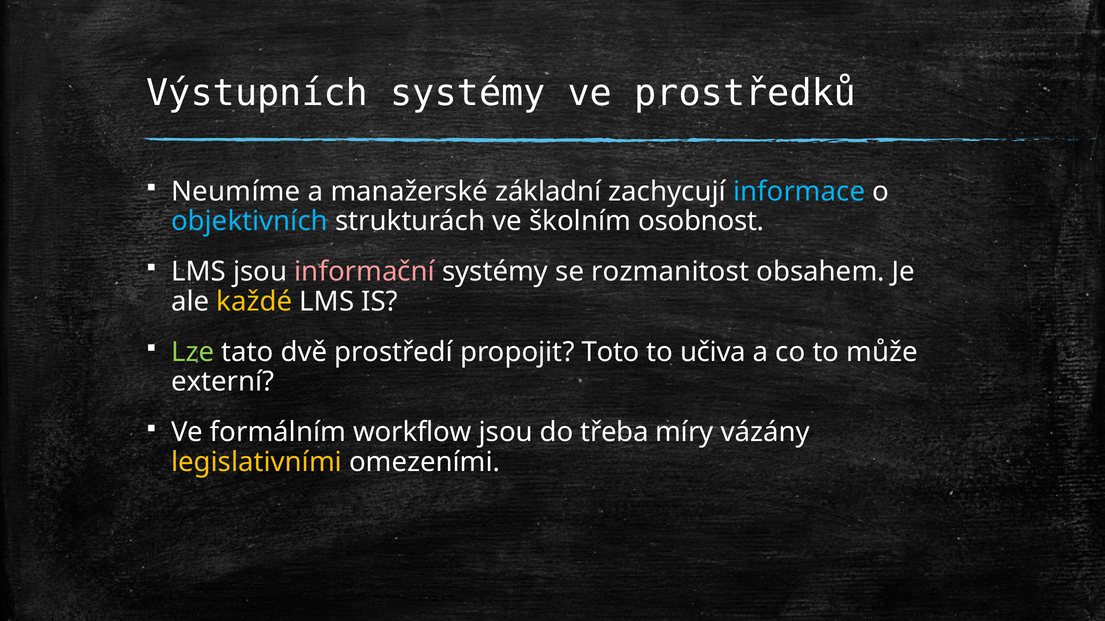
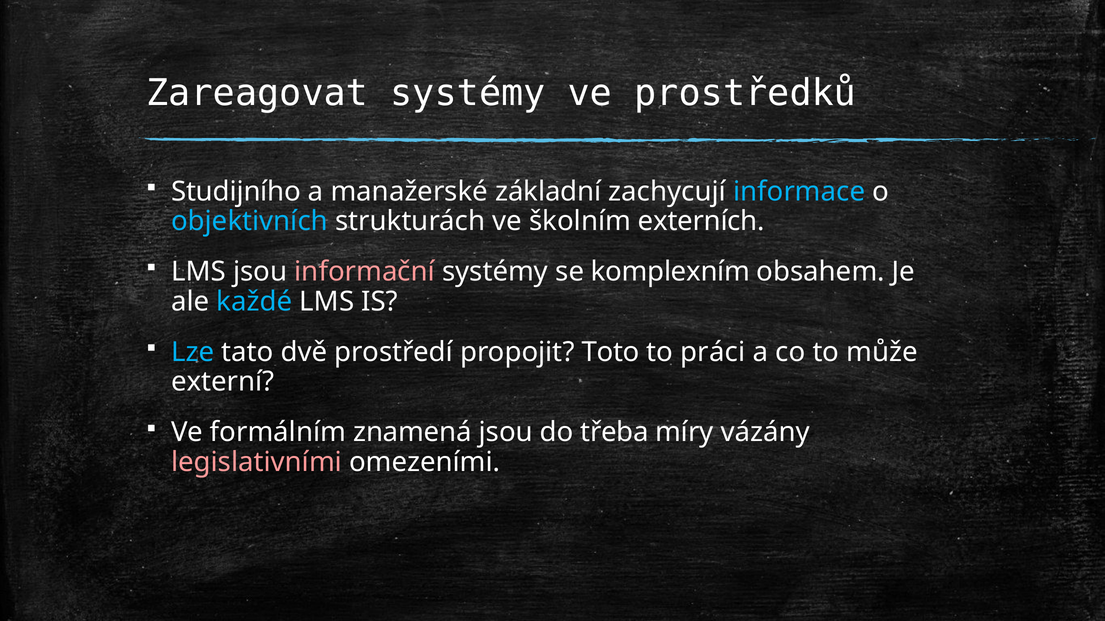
Výstupních: Výstupních -> Zareagovat
Neumíme: Neumíme -> Studijního
osobnost: osobnost -> externích
rozmanitost: rozmanitost -> komplexním
každé colour: yellow -> light blue
Lze colour: light green -> light blue
učiva: učiva -> práci
workflow: workflow -> znamená
legislativními colour: yellow -> pink
